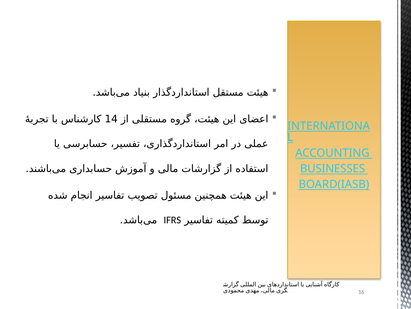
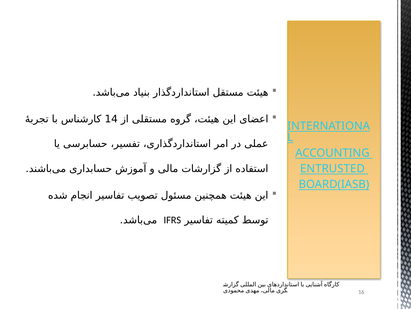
BUSINESSES: BUSINESSES -> ENTRUSTED
